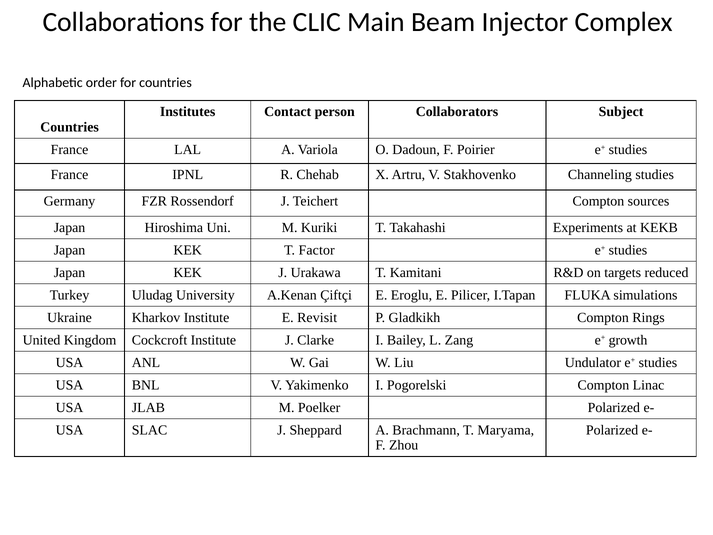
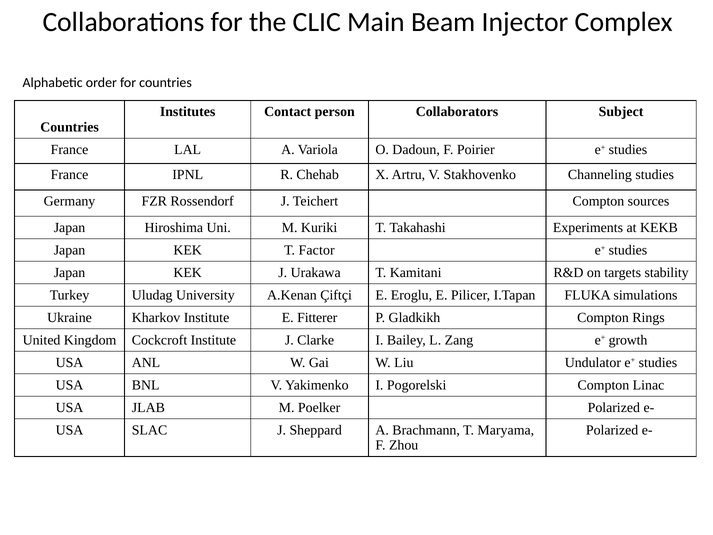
reduced: reduced -> stability
Revisit: Revisit -> Fitterer
